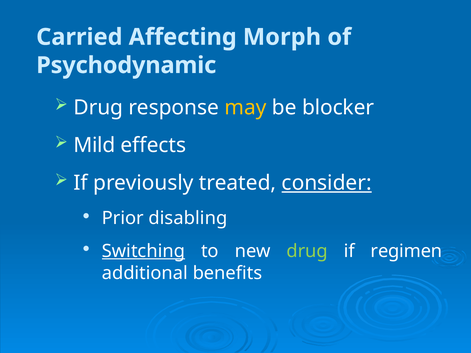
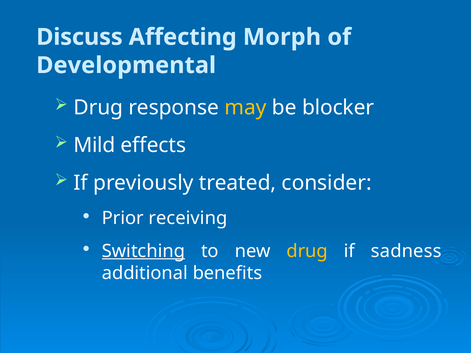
Carried: Carried -> Discuss
Psychodynamic: Psychodynamic -> Developmental
consider underline: present -> none
disabling: disabling -> receiving
drug at (307, 251) colour: light green -> yellow
regimen: regimen -> sadness
